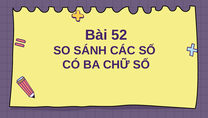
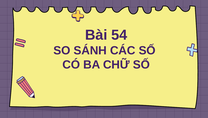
52: 52 -> 54
